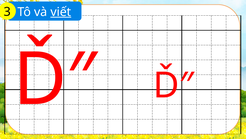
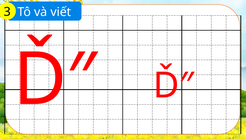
viết underline: present -> none
